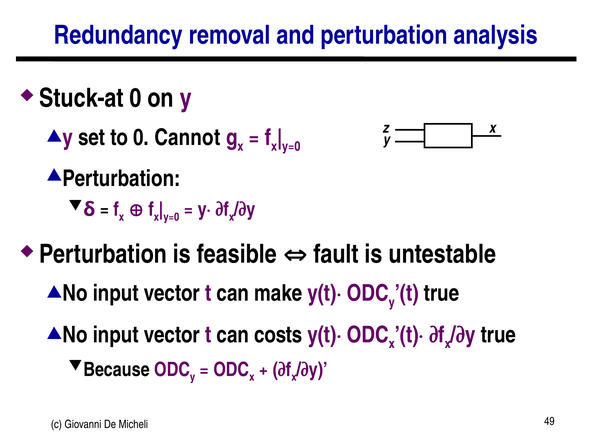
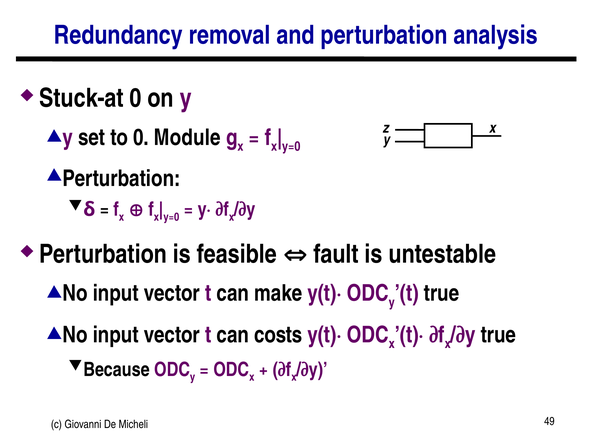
Cannot: Cannot -> Module
